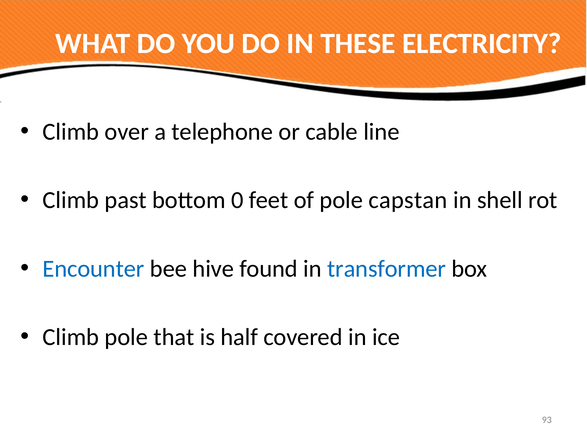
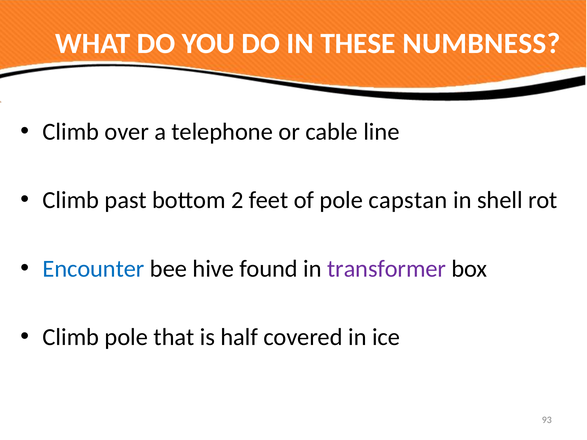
ELECTRICITY: ELECTRICITY -> NUMBNESS
0: 0 -> 2
transformer colour: blue -> purple
